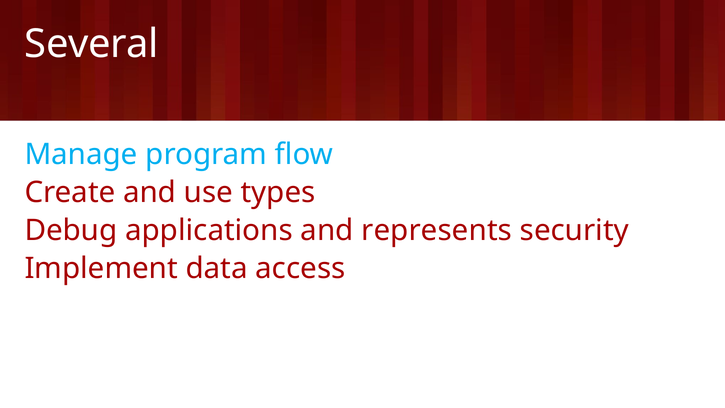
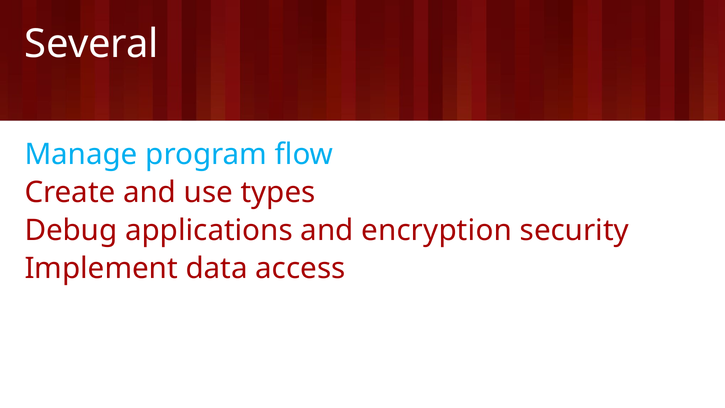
represents: represents -> encryption
